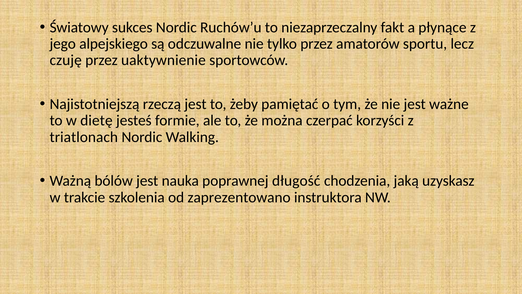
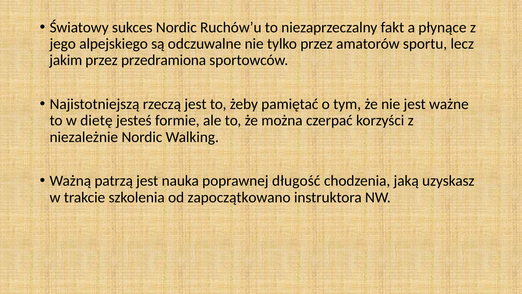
czuję: czuję -> jakim
uaktywnienie: uaktywnienie -> przedramiona
triatlonach: triatlonach -> niezależnie
bólów: bólów -> patrzą
zaprezentowano: zaprezentowano -> zapoczątkowano
